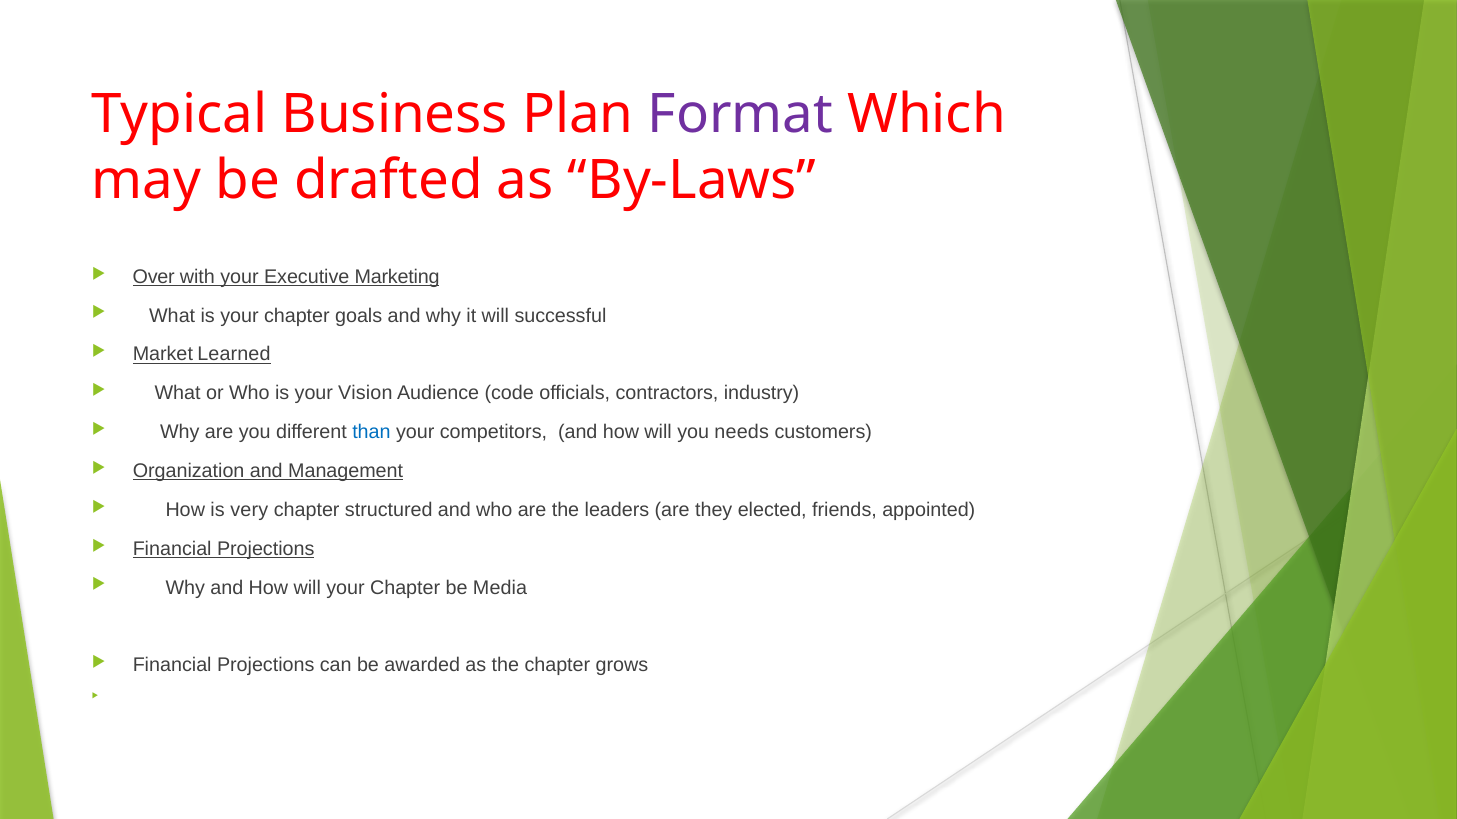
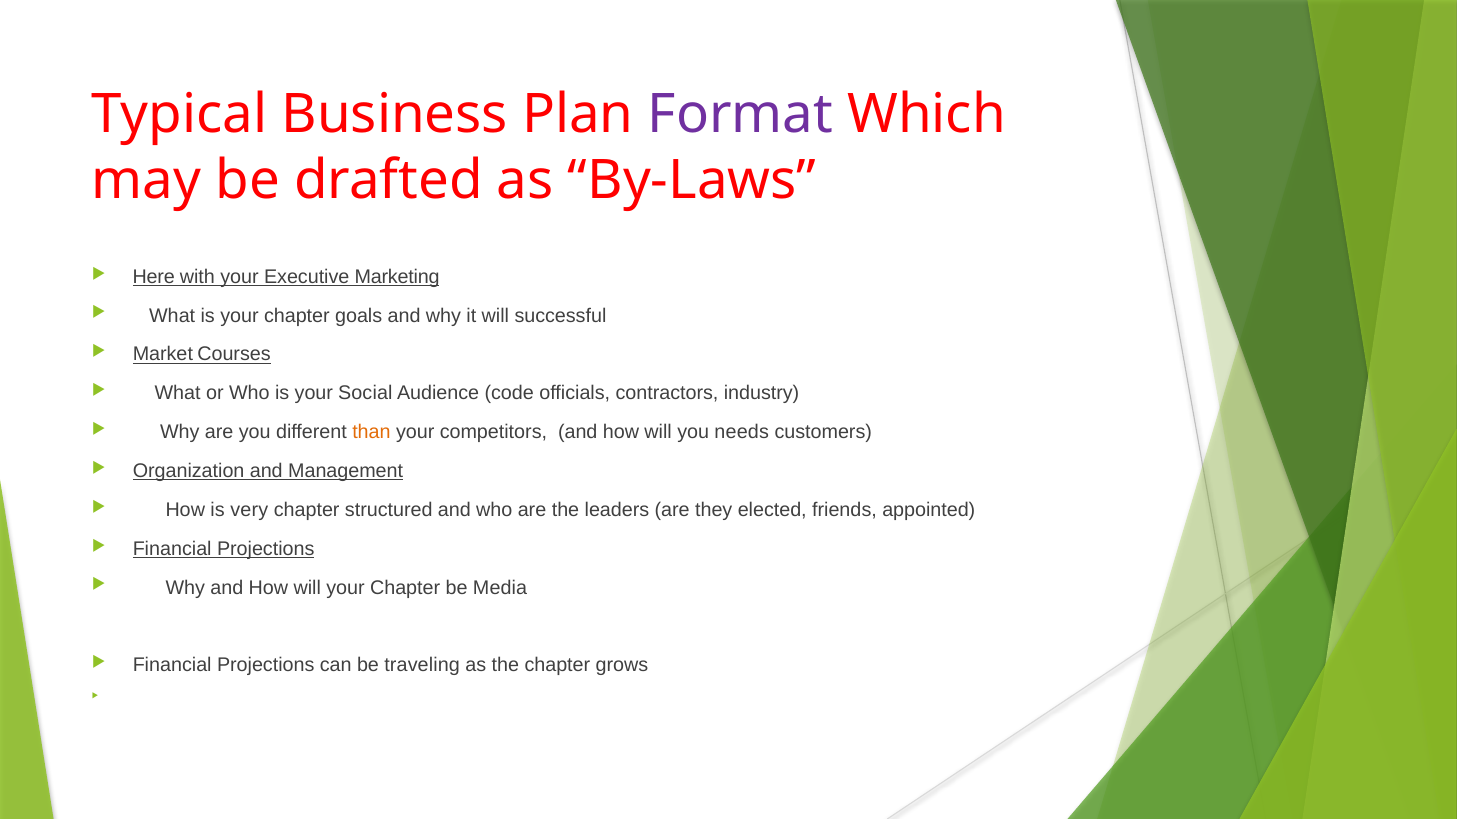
Over: Over -> Here
Learned: Learned -> Courses
Vision: Vision -> Social
than colour: blue -> orange
awarded: awarded -> traveling
